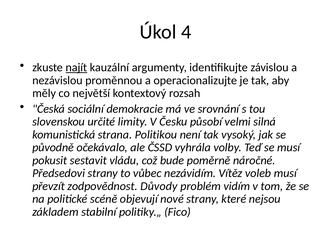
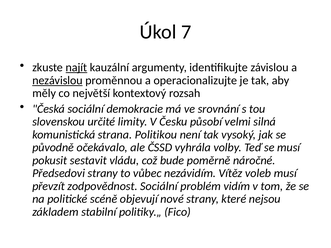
4: 4 -> 7
nezávislou underline: none -> present
zodpovědnost Důvody: Důvody -> Sociální
